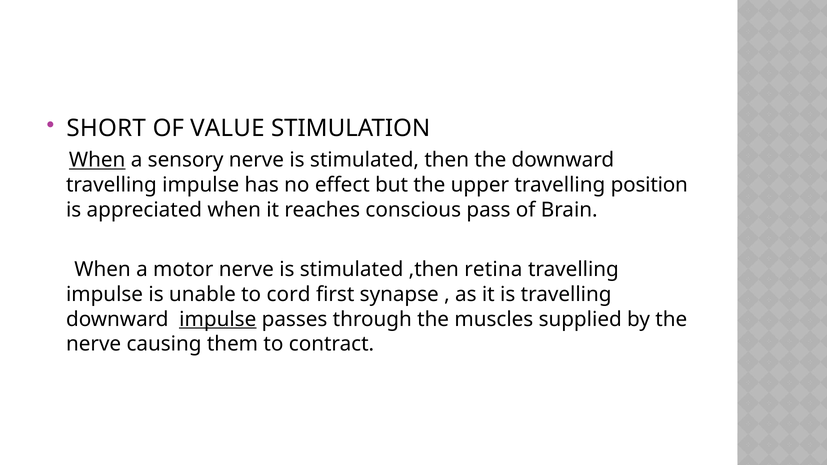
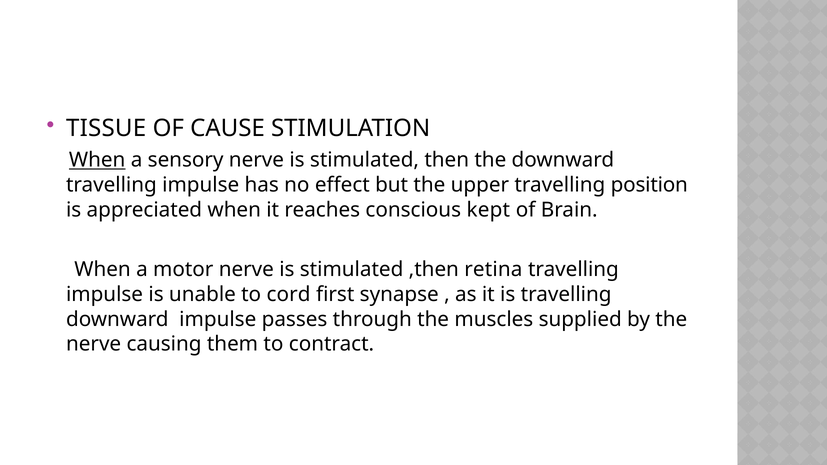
SHORT: SHORT -> TISSUE
VALUE: VALUE -> CAUSE
pass: pass -> kept
impulse at (218, 319) underline: present -> none
